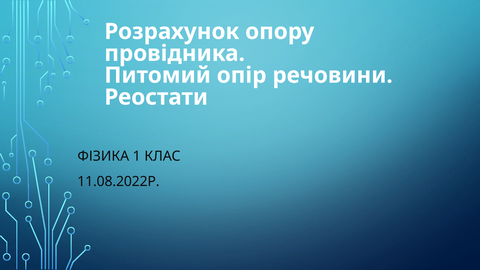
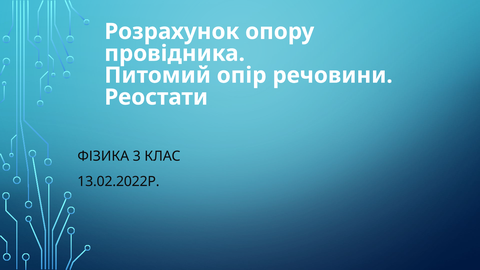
1: 1 -> 3
11.08.2022Р: 11.08.2022Р -> 13.02.2022Р
